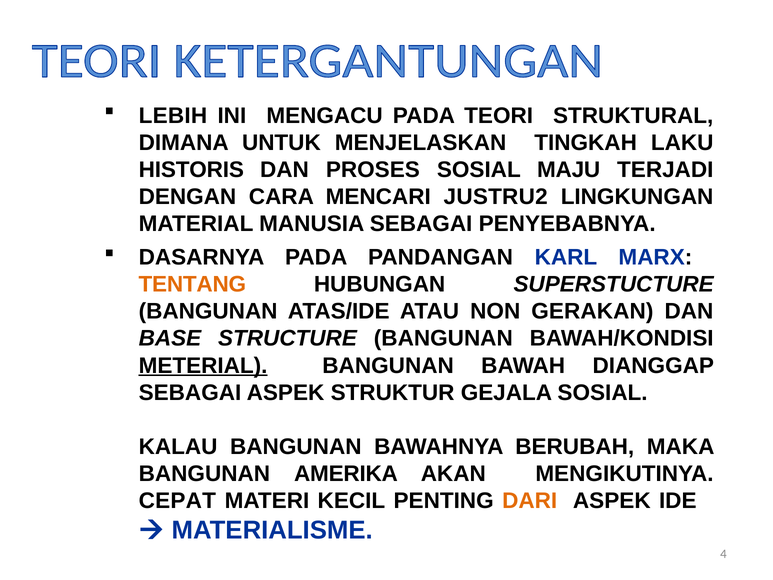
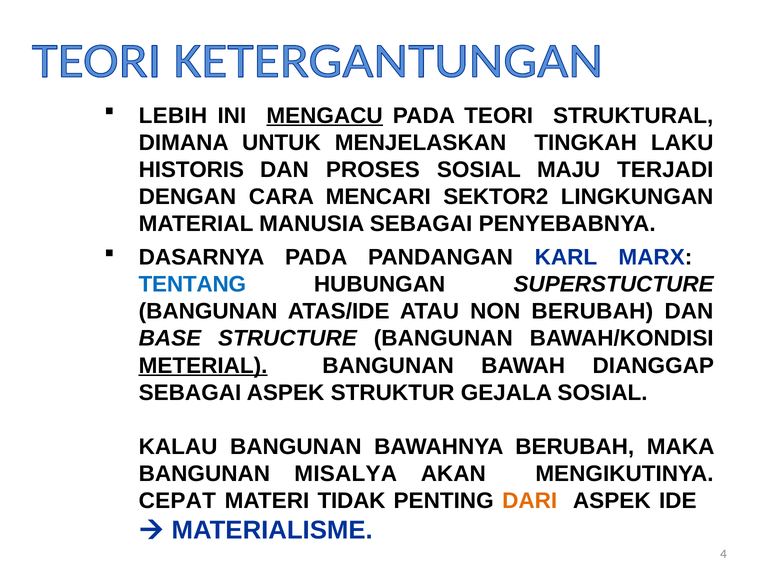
MENGACU underline: none -> present
JUSTRU2: JUSTRU2 -> SEKTOR2
TENTANG colour: orange -> blue
NON GERAKAN: GERAKAN -> BERUBAH
AMERIKA: AMERIKA -> MISALYA
KECIL: KECIL -> TIDAK
